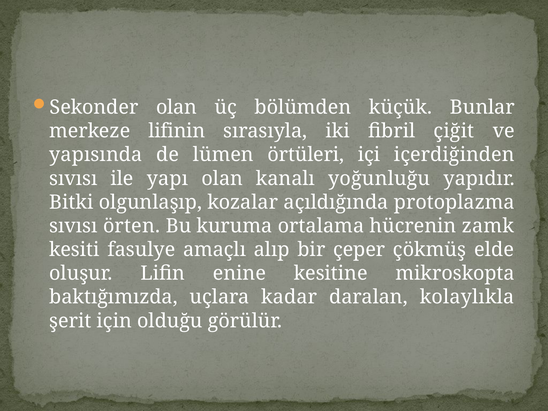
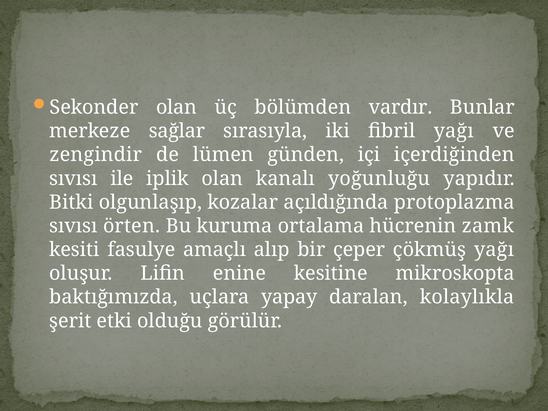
küçük: küçük -> vardır
lifinin: lifinin -> sağlar
fibril çiğit: çiğit -> yağı
yapısında: yapısında -> zengindir
örtüleri: örtüleri -> günden
yapı: yapı -> iplik
çökmüş elde: elde -> yağı
kadar: kadar -> yapay
için: için -> etki
